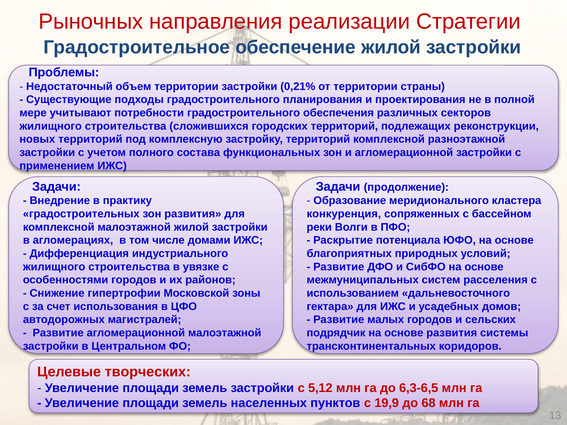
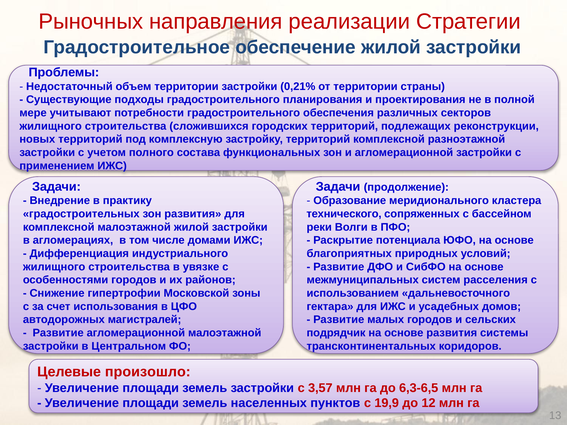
конкуренция: конкуренция -> технического
творческих: творческих -> произошло
5,12: 5,12 -> 3,57
68: 68 -> 12
